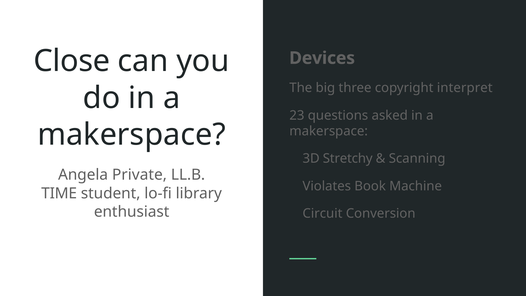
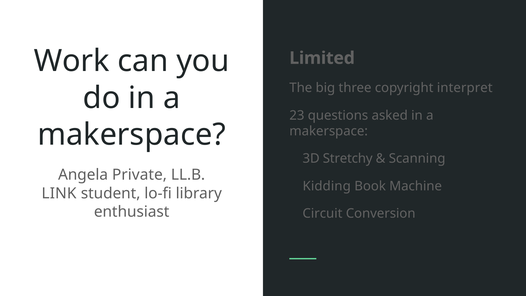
Close: Close -> Work
Devices: Devices -> Limited
Violates: Violates -> Kidding
TIME: TIME -> LINK
